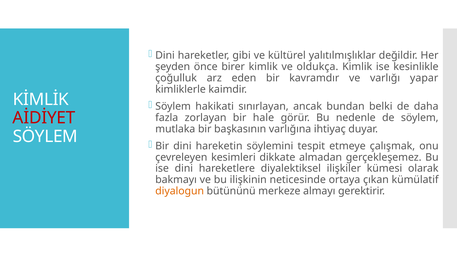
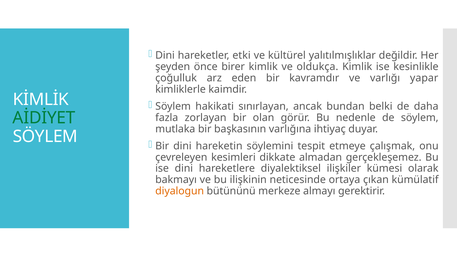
gibi: gibi -> etki
AİDİYET colour: red -> green
hale: hale -> olan
